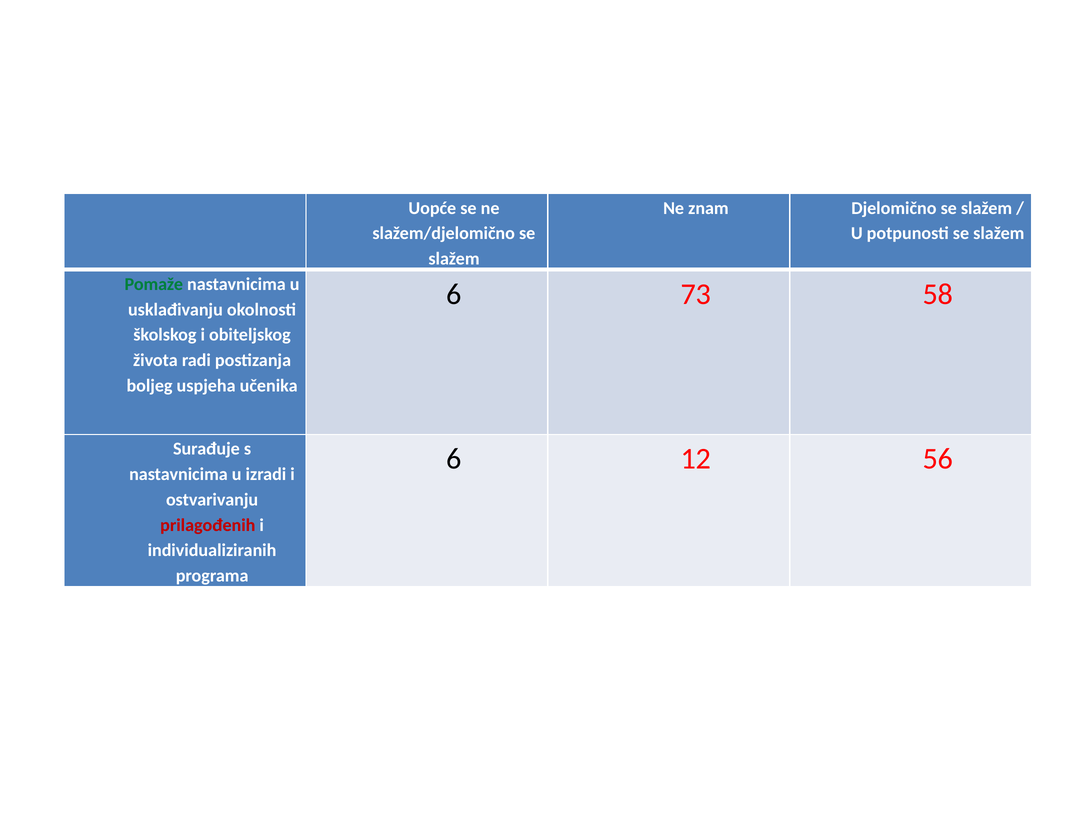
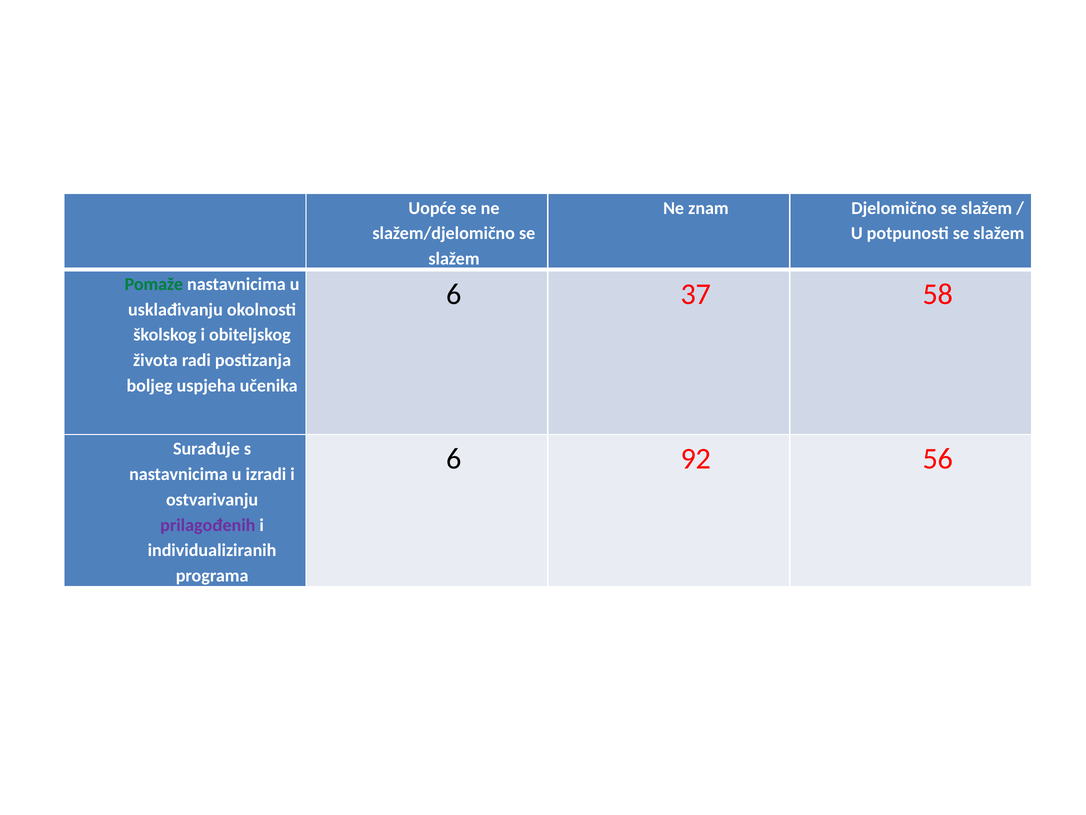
73: 73 -> 37
12: 12 -> 92
prilagođenih colour: red -> purple
